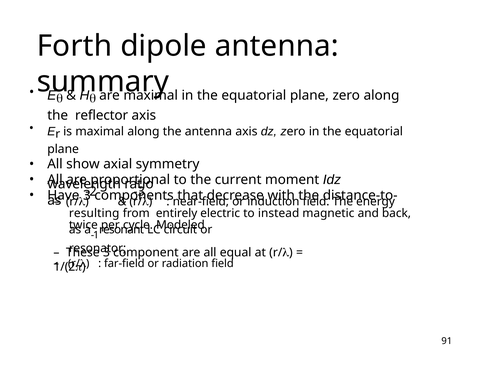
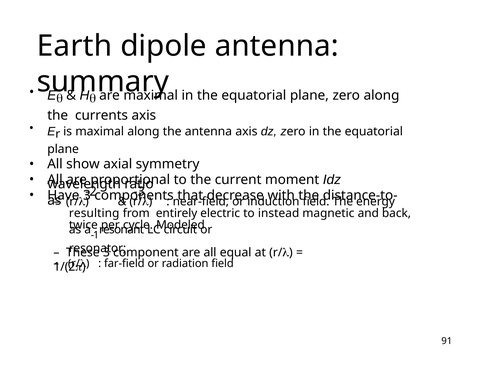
Forth: Forth -> Earth
reflector: reflector -> currents
